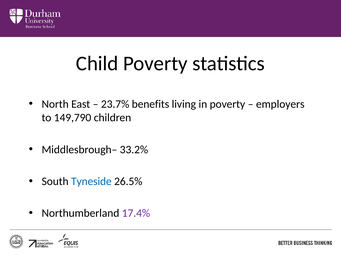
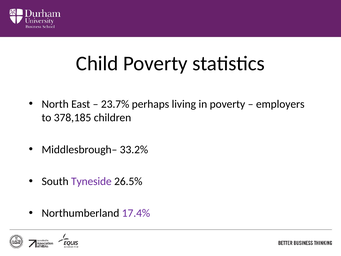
benefits: benefits -> perhaps
149,790: 149,790 -> 378,185
Tyneside colour: blue -> purple
